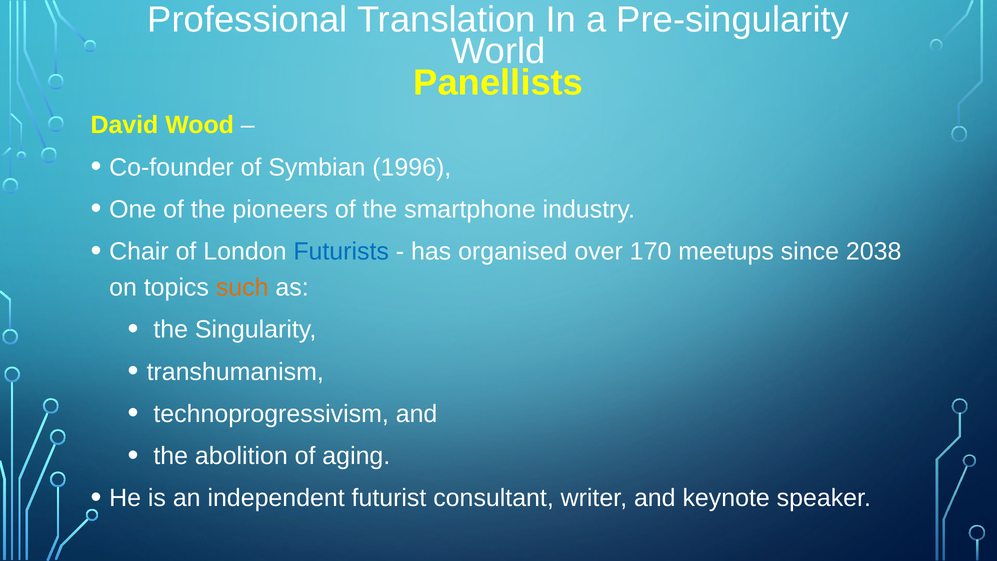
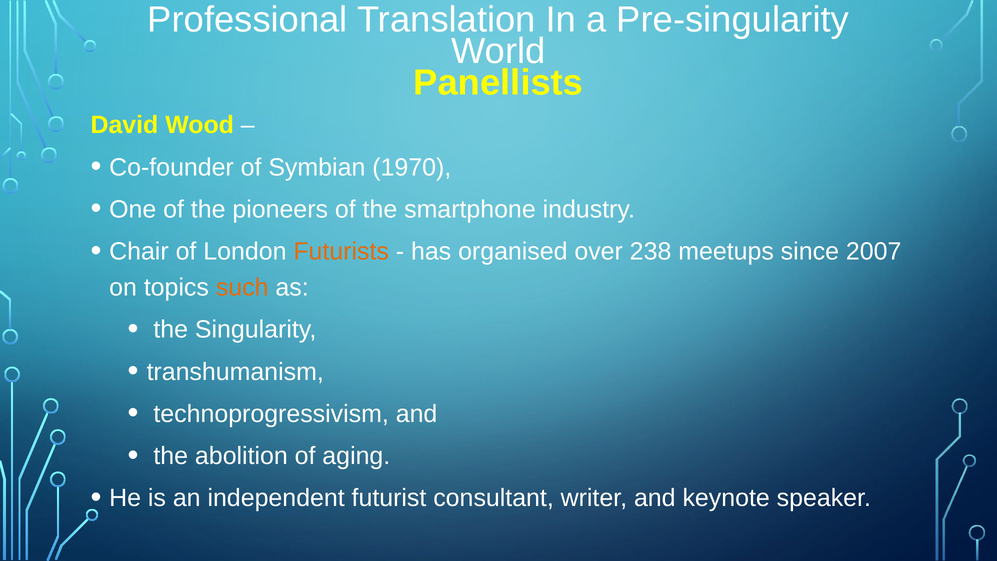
1996: 1996 -> 1970
Futurists colour: blue -> orange
170: 170 -> 238
2038: 2038 -> 2007
